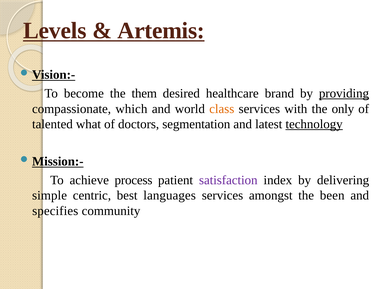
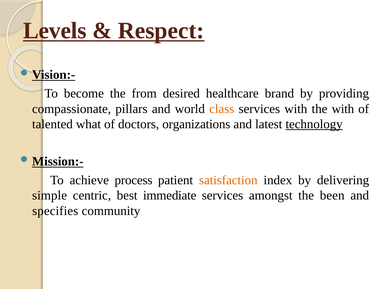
Artemis: Artemis -> Respect
them: them -> from
providing underline: present -> none
which: which -> pillars
the only: only -> with
segmentation: segmentation -> organizations
satisfaction colour: purple -> orange
languages: languages -> immediate
